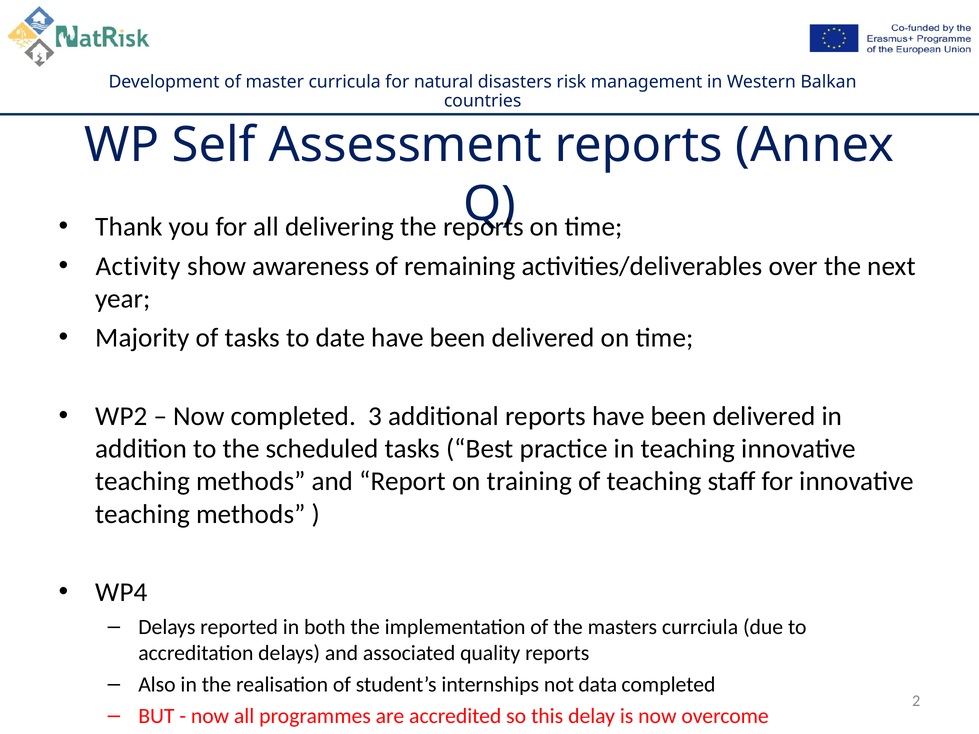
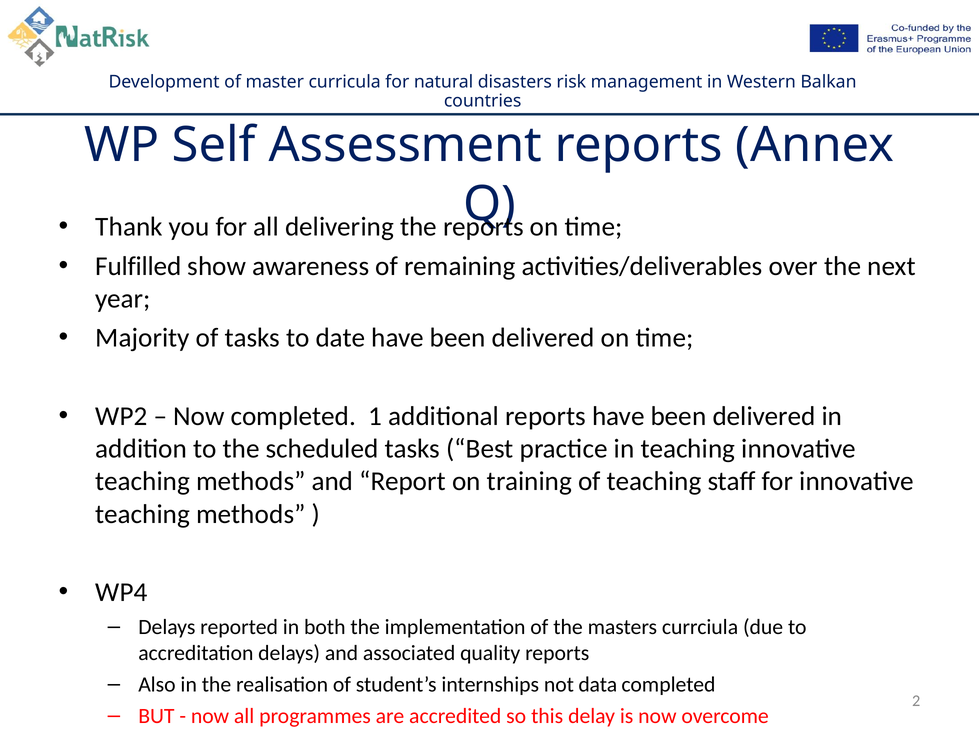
Activity: Activity -> Fulfilled
3: 3 -> 1
